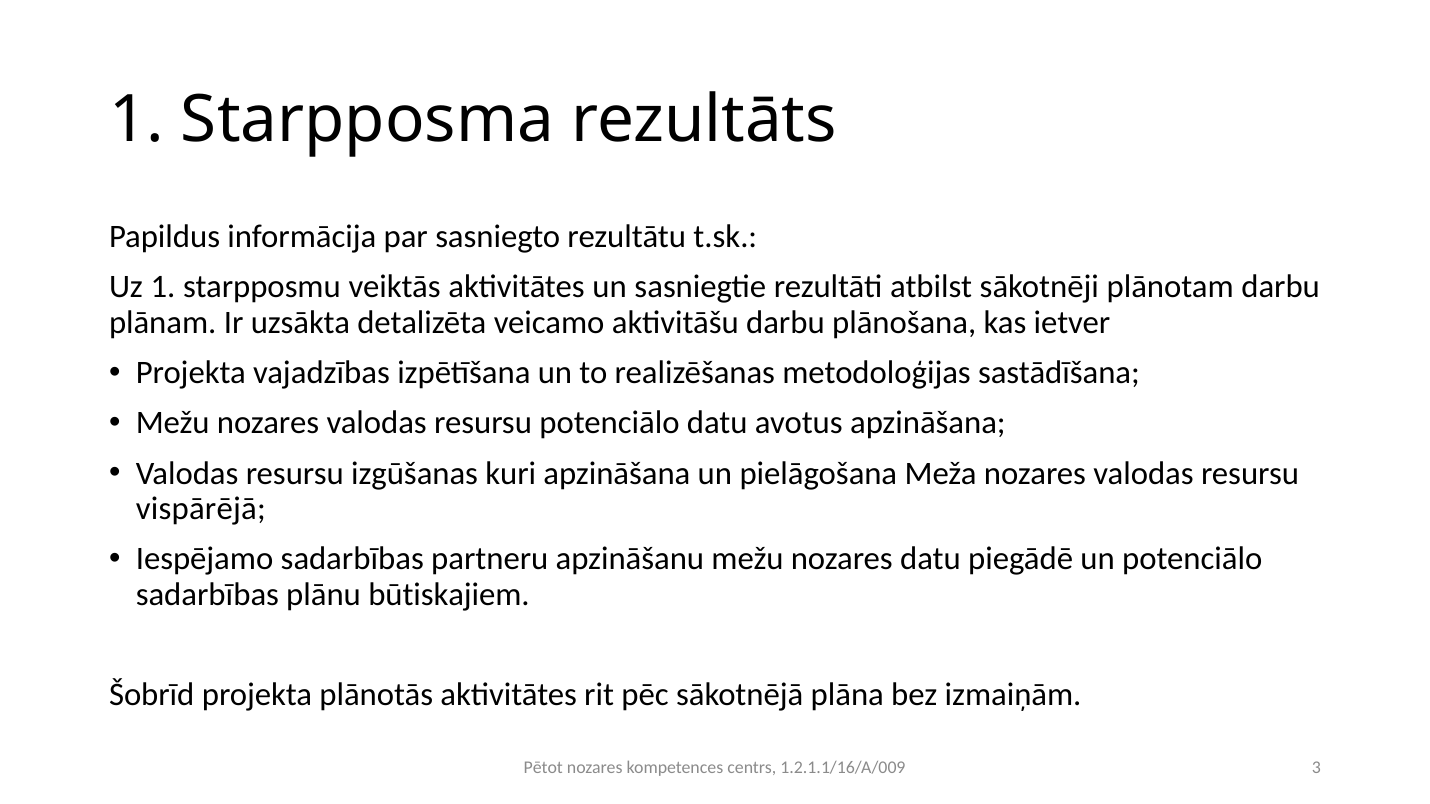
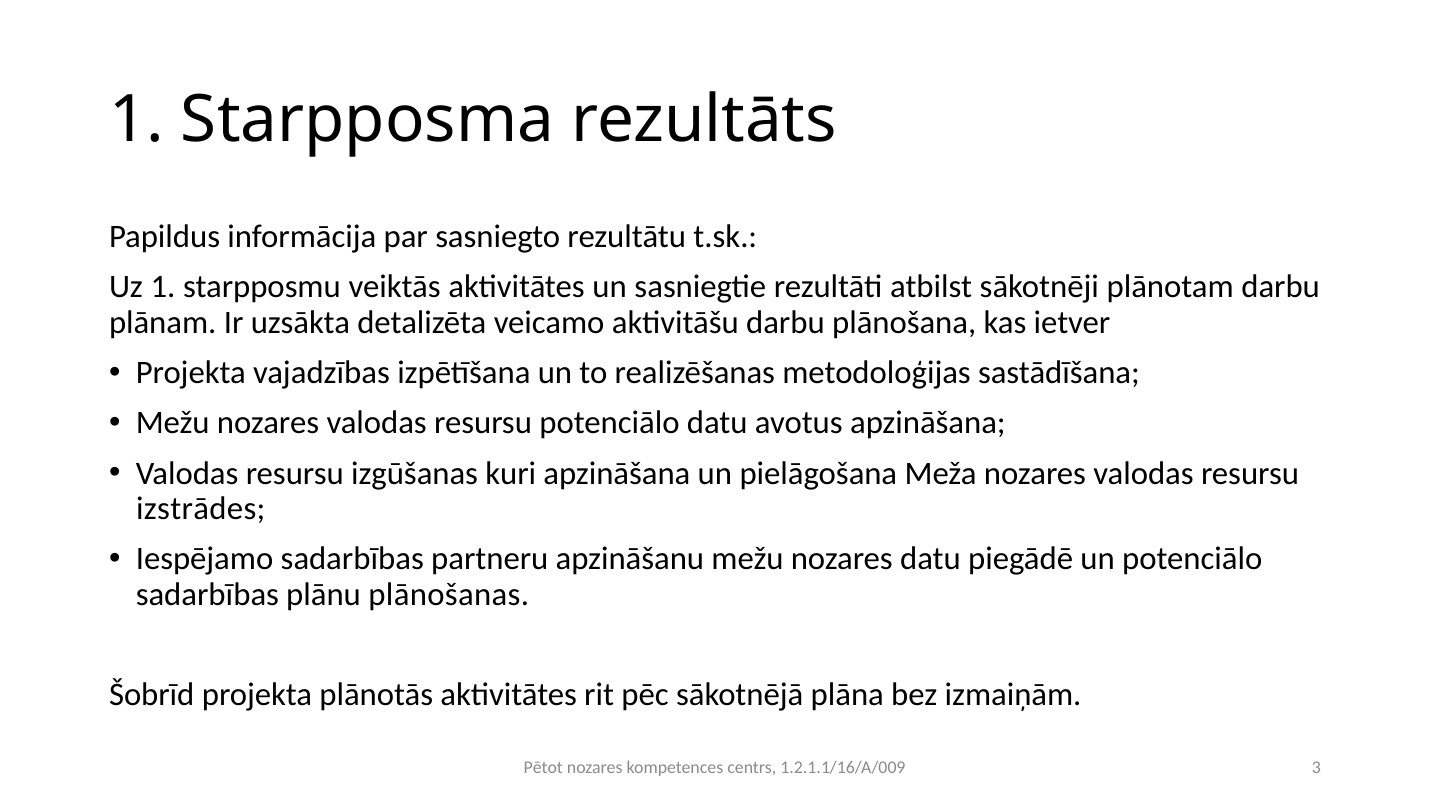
vispārējā: vispārējā -> izstrādes
būtiskajiem: būtiskajiem -> plānošanas
